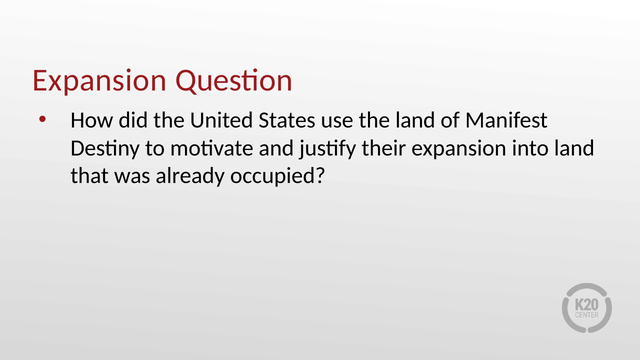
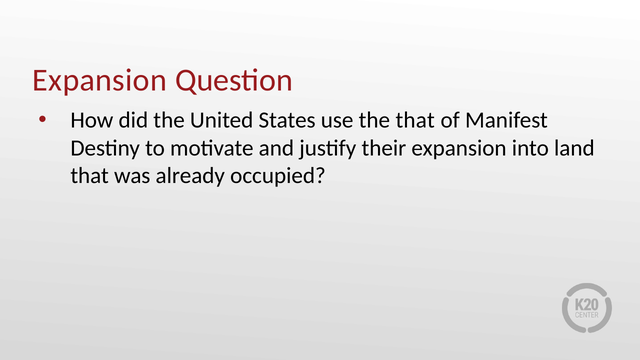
the land: land -> that
